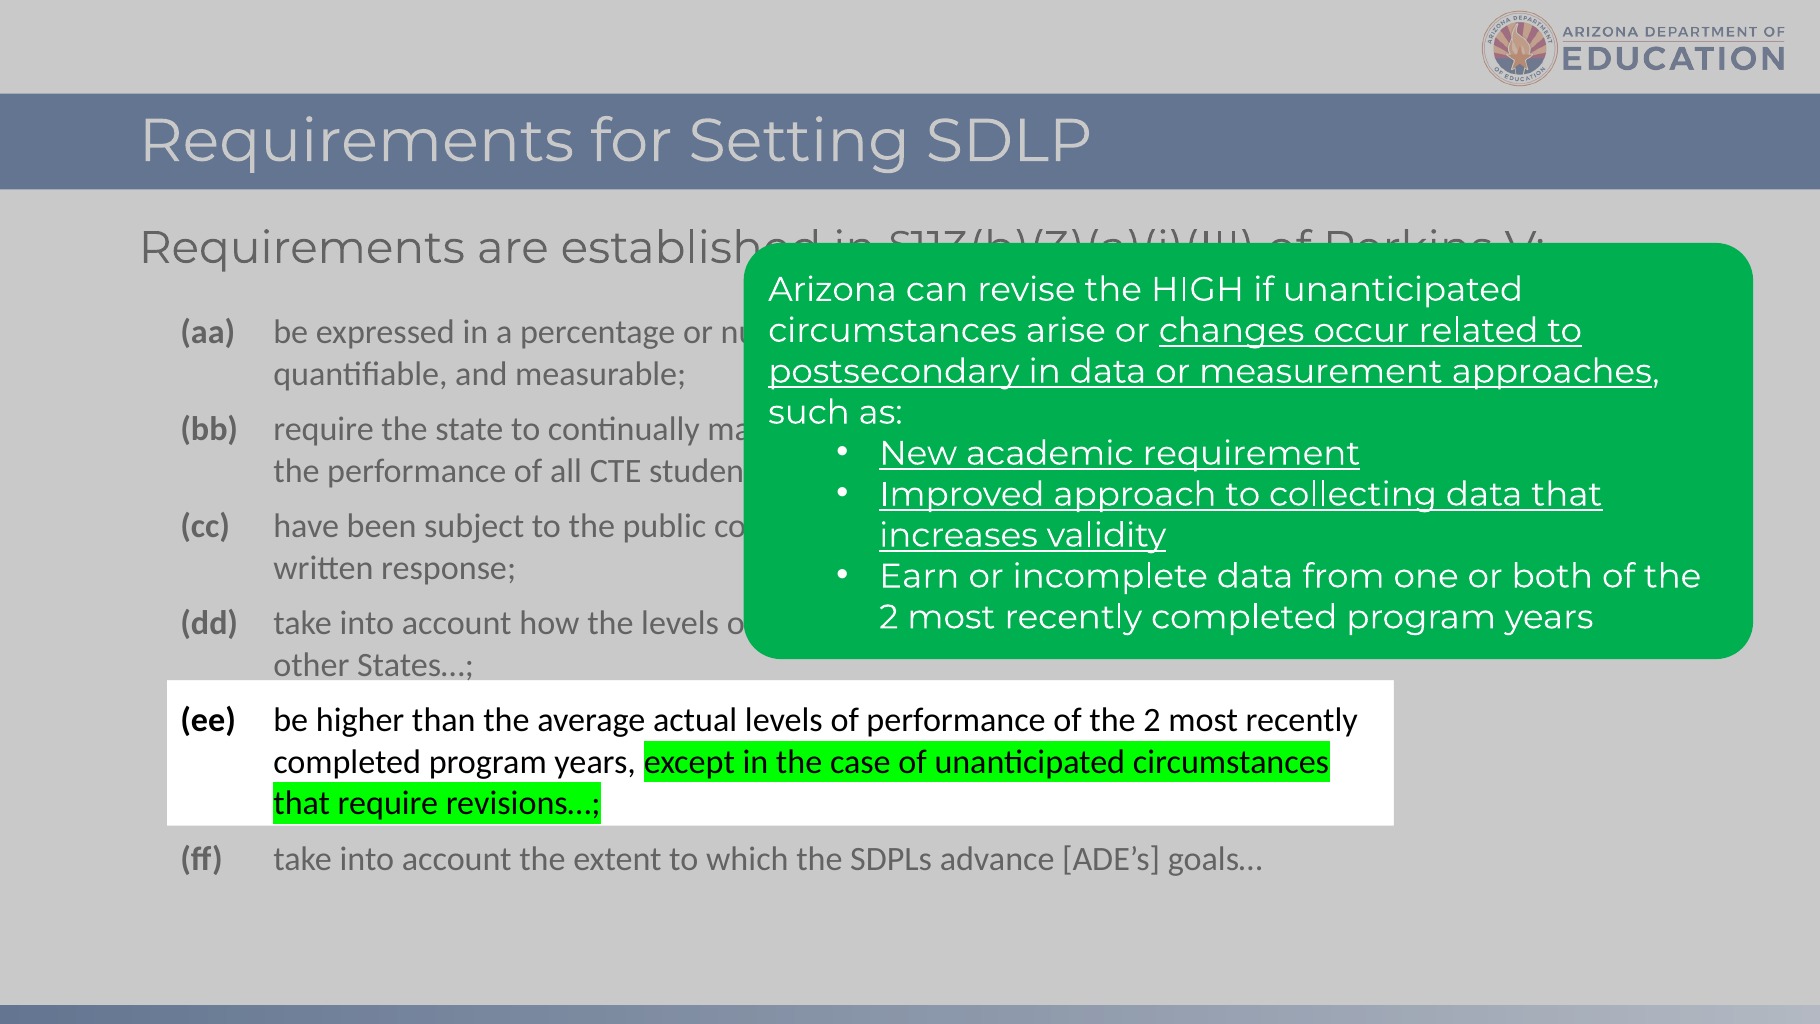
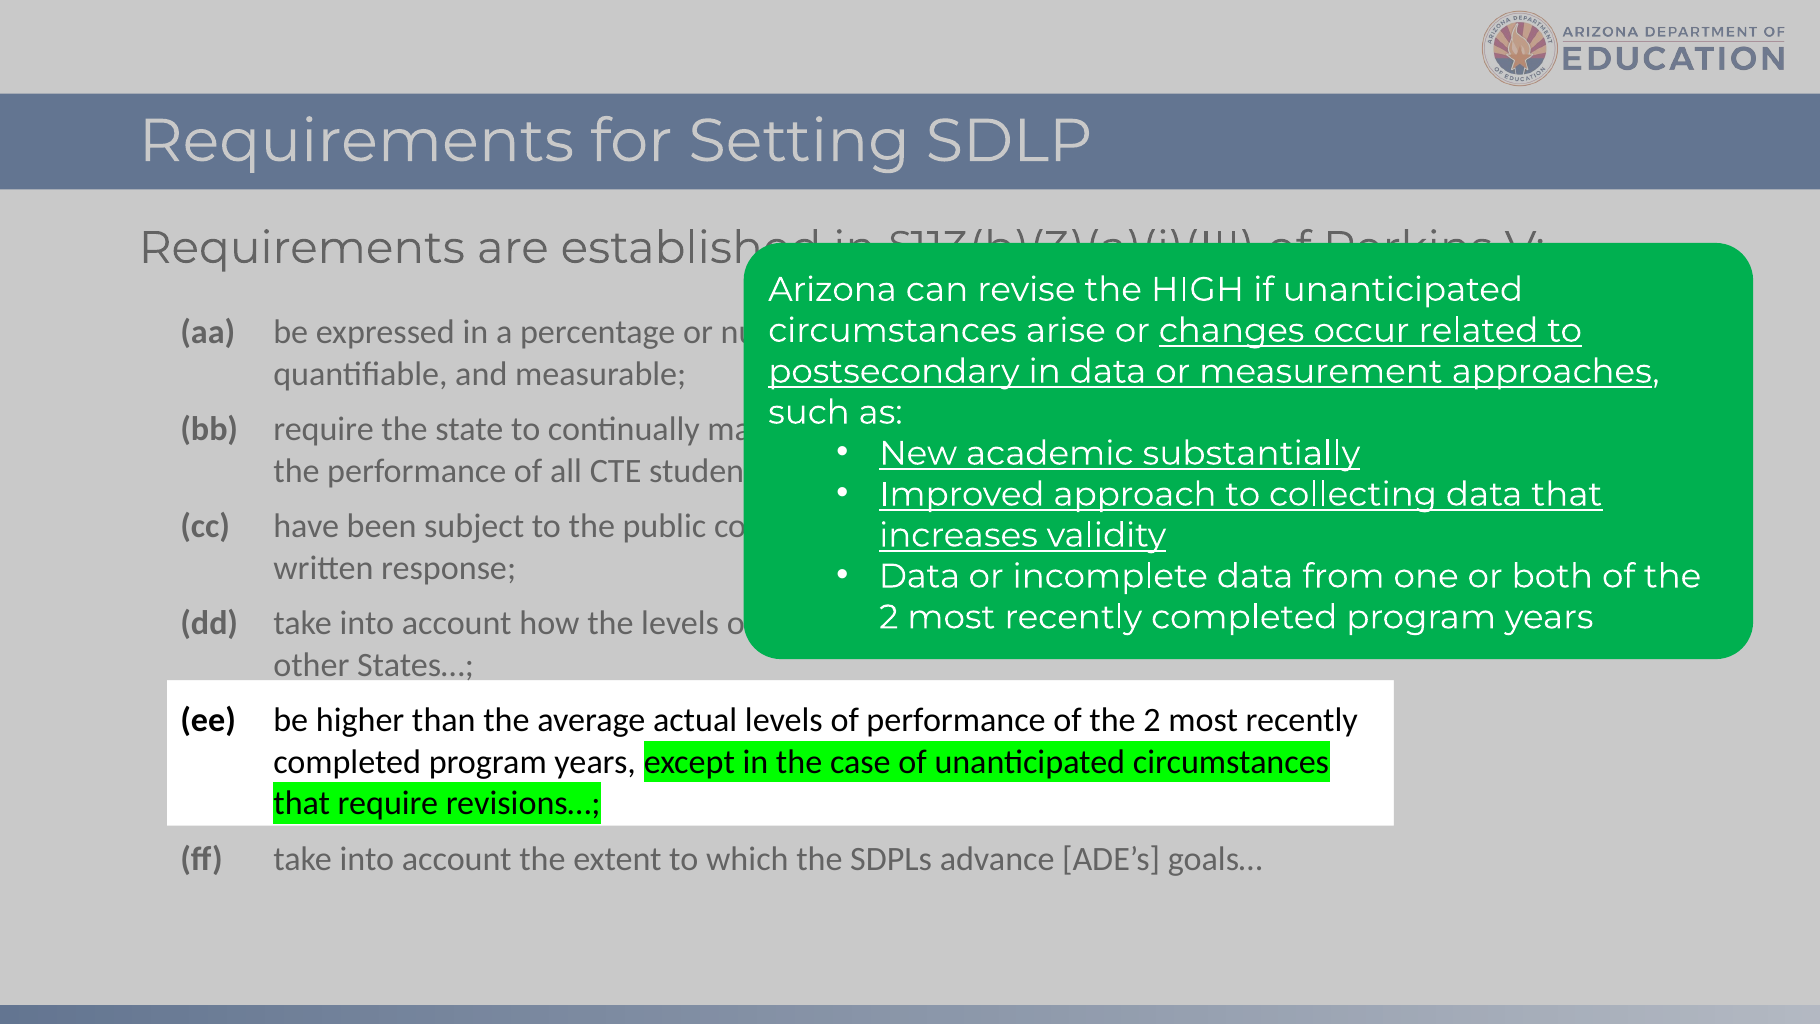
requirement: requirement -> substantially
Earn at (919, 576): Earn -> Data
